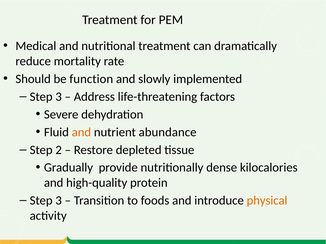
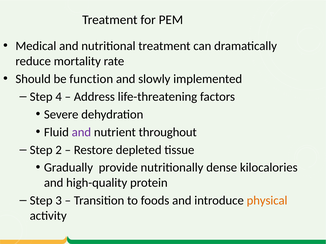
3 at (59, 97): 3 -> 4
and at (81, 132) colour: orange -> purple
abundance: abundance -> throughout
